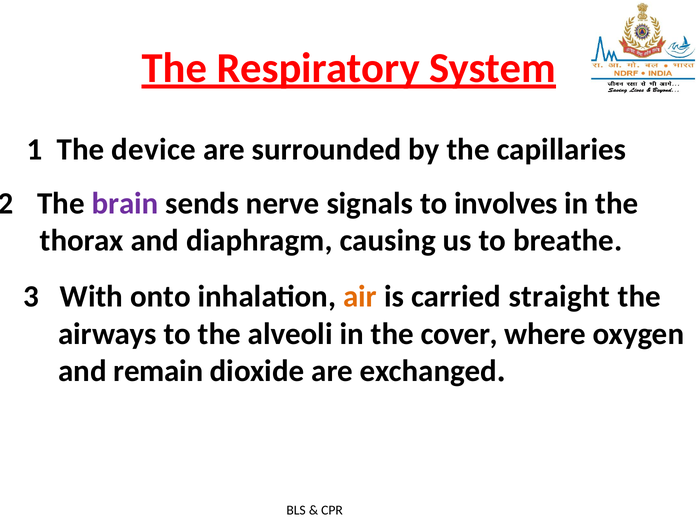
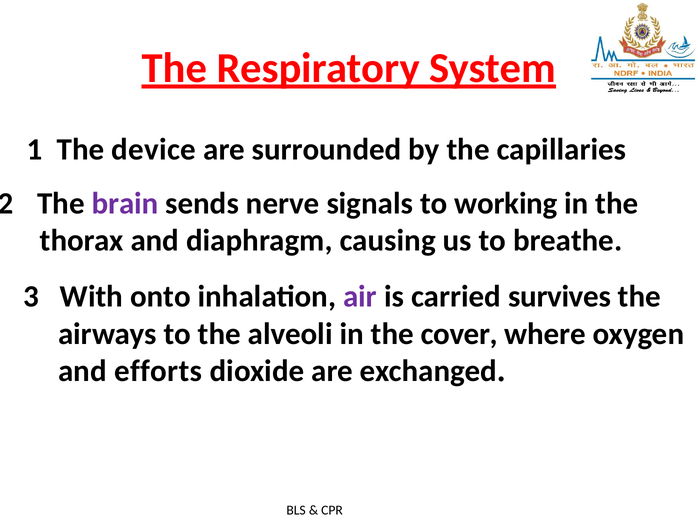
involves: involves -> working
air colour: orange -> purple
straight: straight -> survives
remain: remain -> efforts
